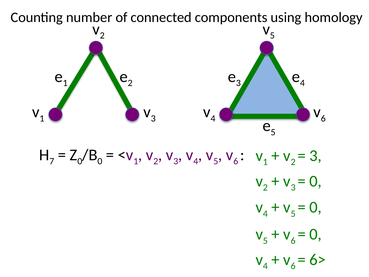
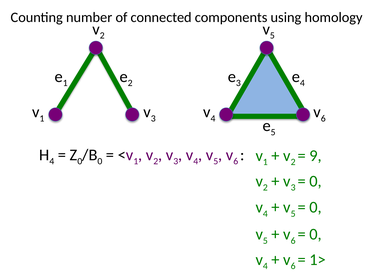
7 at (52, 161): 7 -> 4
3 at (316, 156): 3 -> 9
6>: 6> -> 1>
